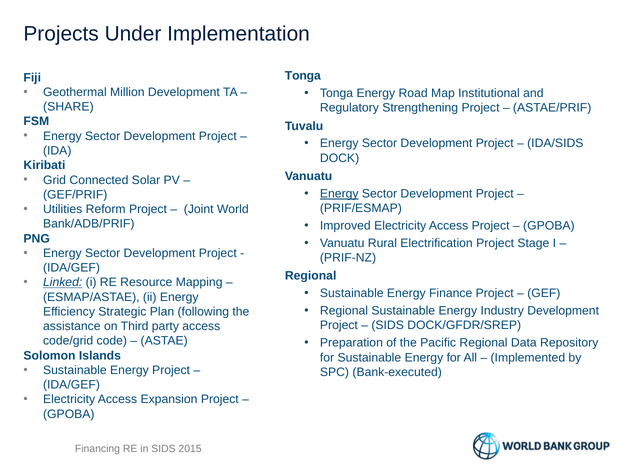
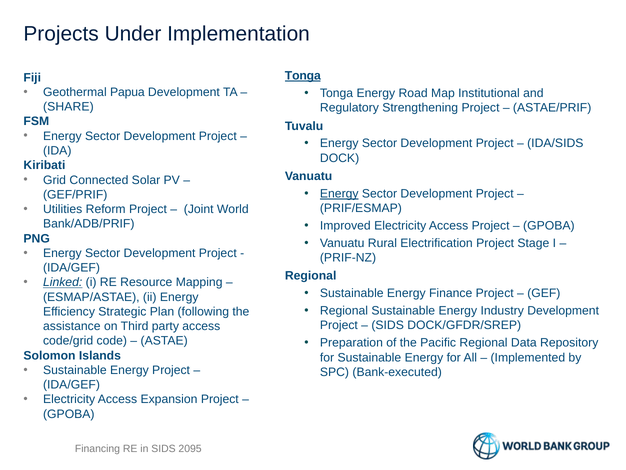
Tonga at (303, 76) underline: none -> present
Million: Million -> Papua
2015: 2015 -> 2095
